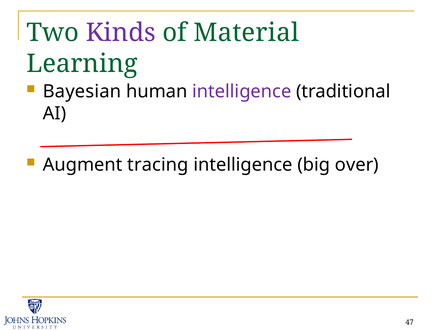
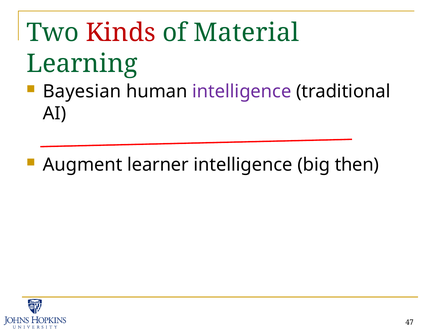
Kinds colour: purple -> red
tracing: tracing -> learner
over: over -> then
